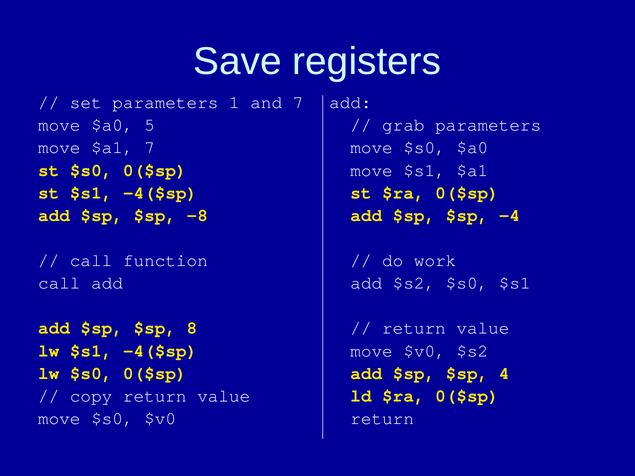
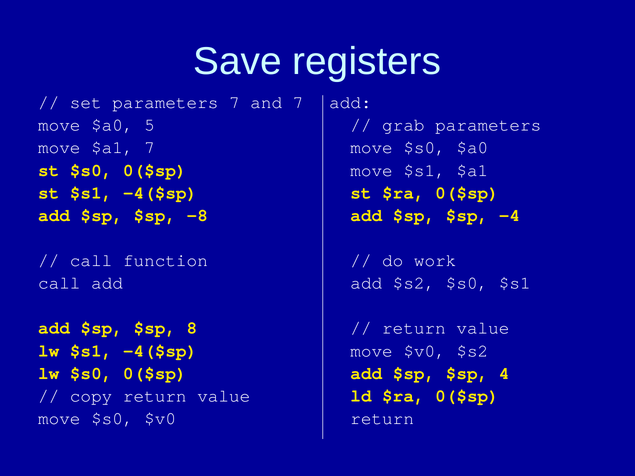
parameters 1: 1 -> 7
